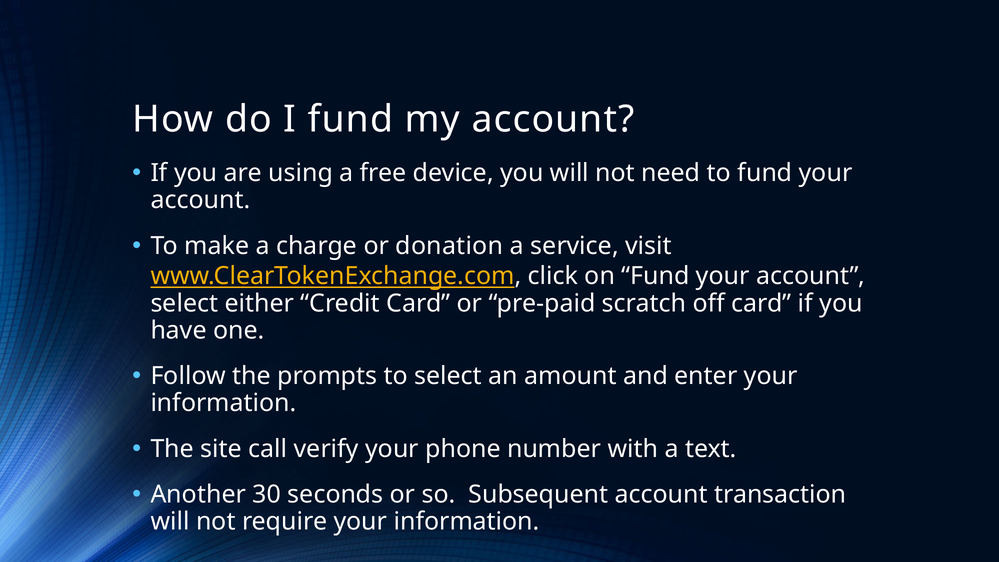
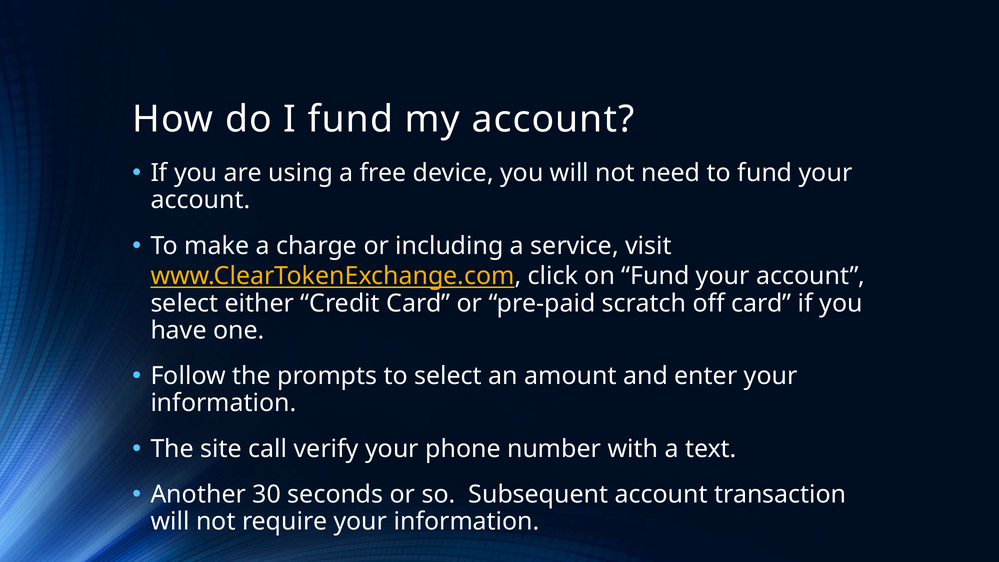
donation: donation -> including
